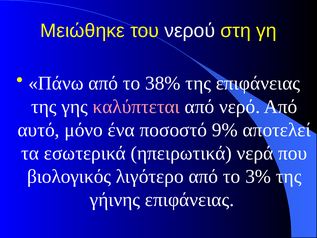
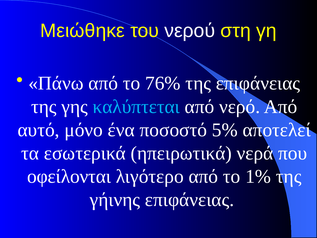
38%: 38% -> 76%
καλύπτεται colour: pink -> light blue
9%: 9% -> 5%
βιολογικός: βιολογικός -> οφείλονται
3%: 3% -> 1%
